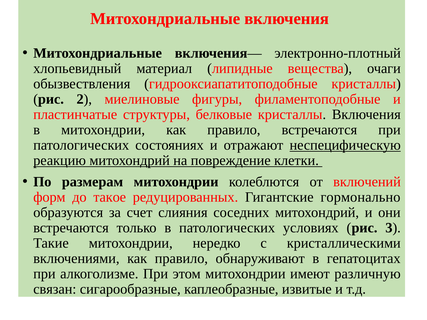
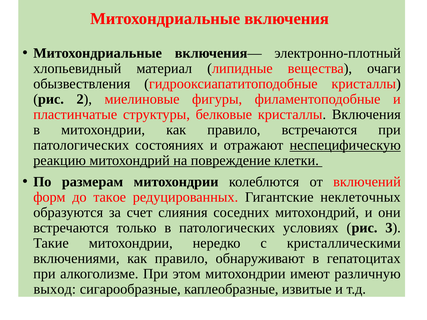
гормонально: гормонально -> неклеточных
связан: связан -> выход
